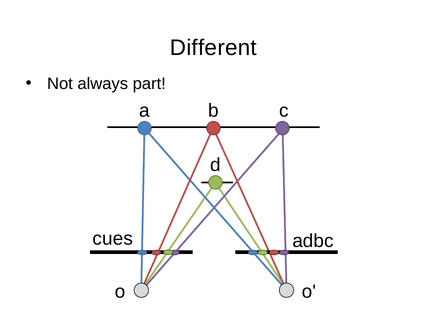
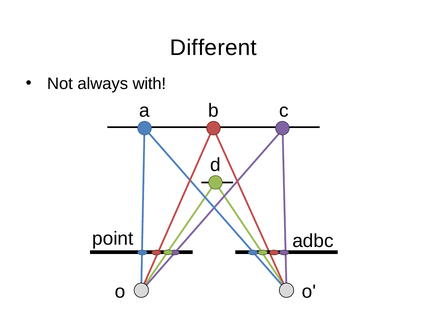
part: part -> with
cues: cues -> point
